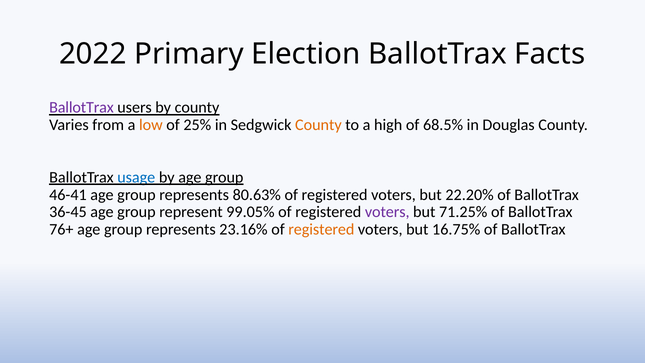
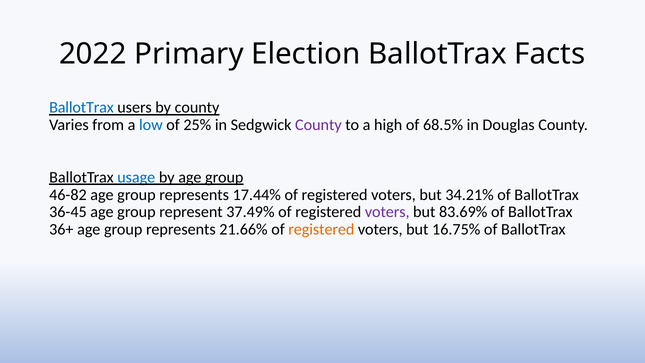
BallotTrax at (81, 108) colour: purple -> blue
low colour: orange -> blue
County at (318, 125) colour: orange -> purple
46-41: 46-41 -> 46-82
80.63%: 80.63% -> 17.44%
22.20%: 22.20% -> 34.21%
99.05%: 99.05% -> 37.49%
71.25%: 71.25% -> 83.69%
76+: 76+ -> 36+
23.16%: 23.16% -> 21.66%
